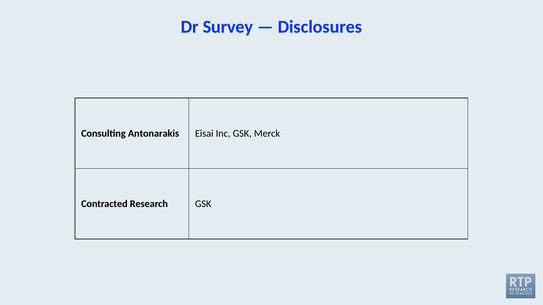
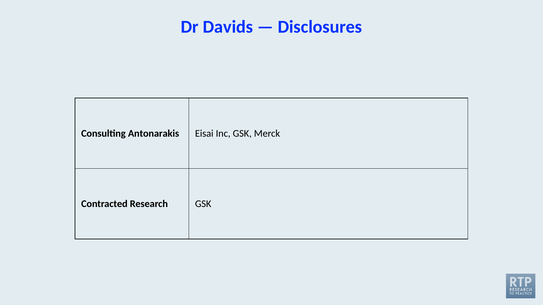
Survey: Survey -> Davids
